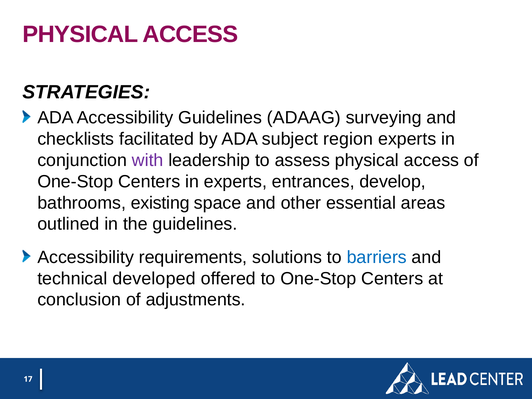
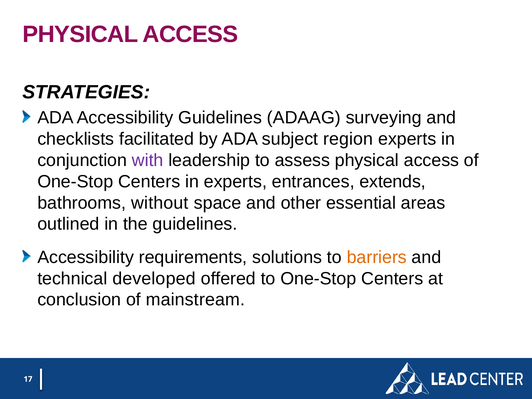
develop: develop -> extends
existing: existing -> without
barriers colour: blue -> orange
adjustments: adjustments -> mainstream
